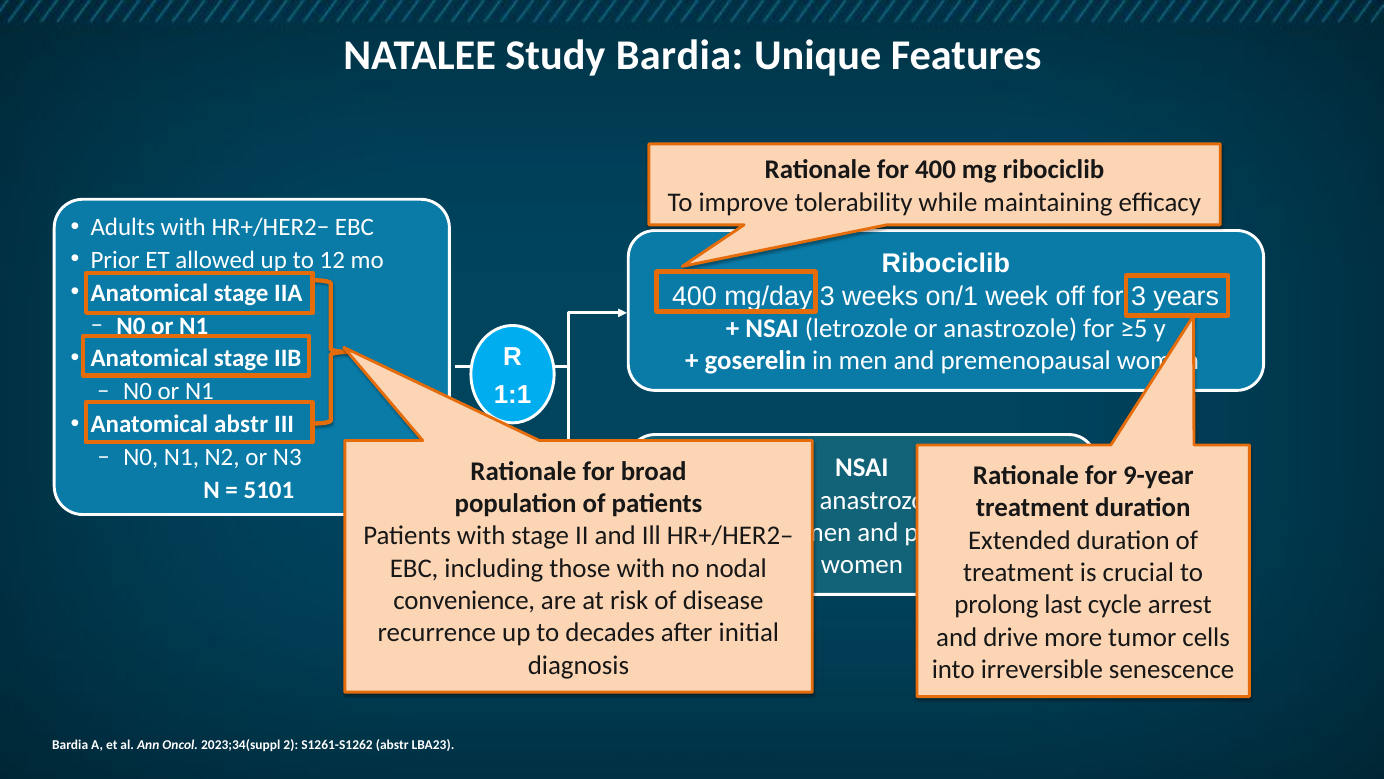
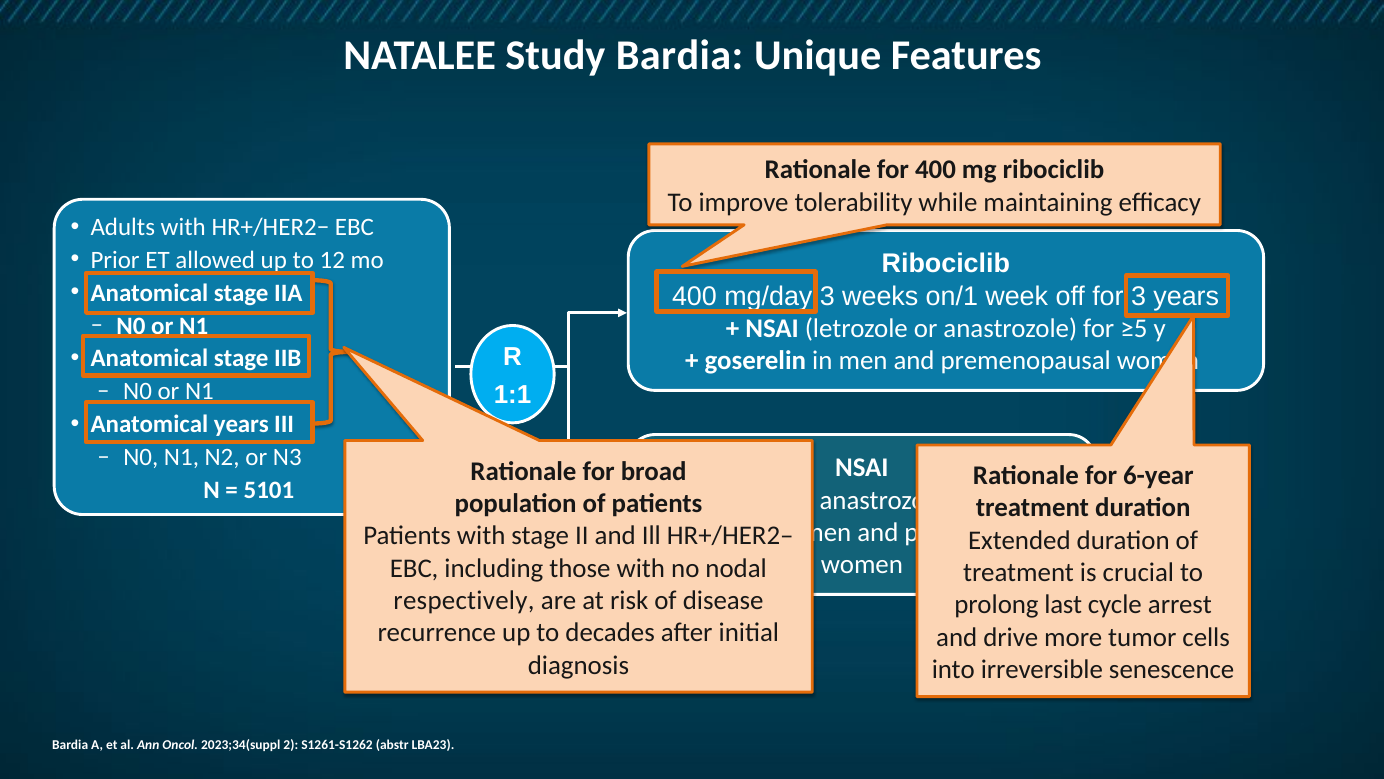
Anatomical abstr: abstr -> years
9-year: 9-year -> 6-year
convenience: convenience -> respectively
